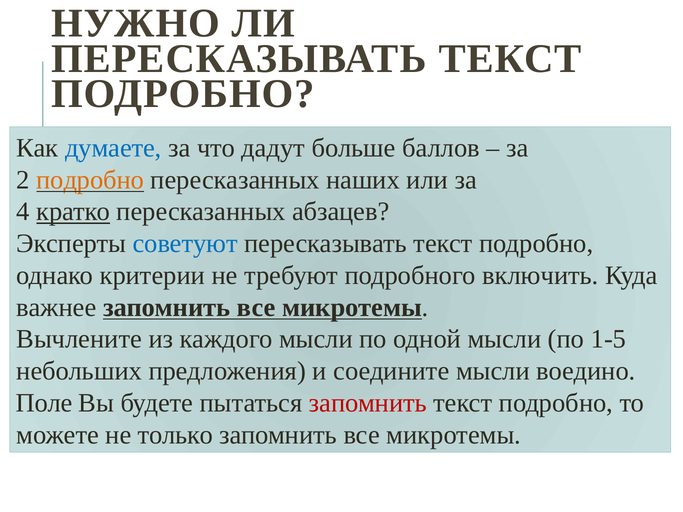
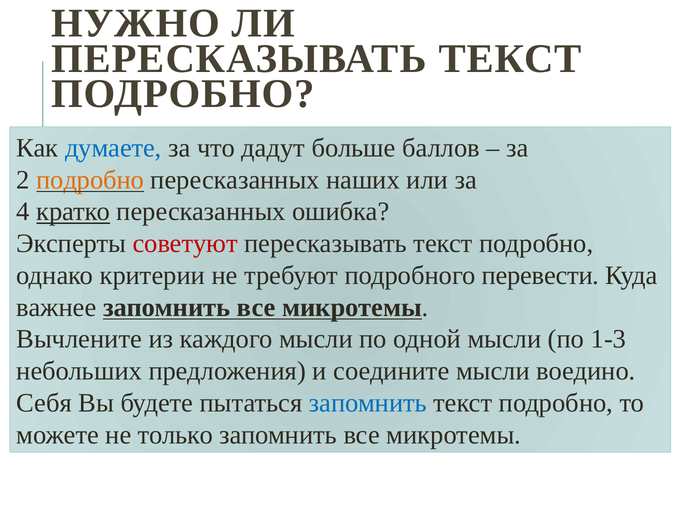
абзацев: абзацев -> ошибка
советуют colour: blue -> red
включить: включить -> перевести
1-5: 1-5 -> 1-3
Поле: Поле -> Себя
запомнить at (368, 403) colour: red -> blue
